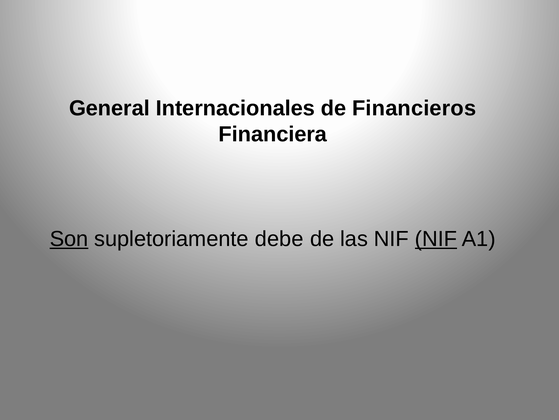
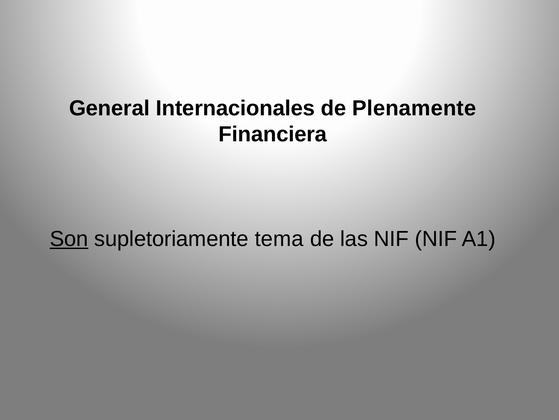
Financieros: Financieros -> Plenamente
debe: debe -> tema
NIF at (436, 239) underline: present -> none
